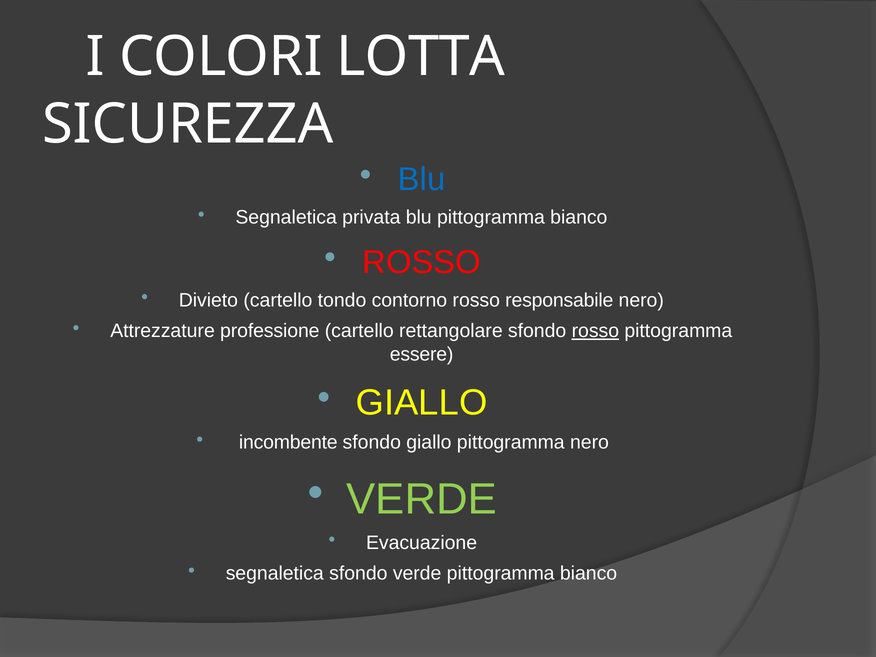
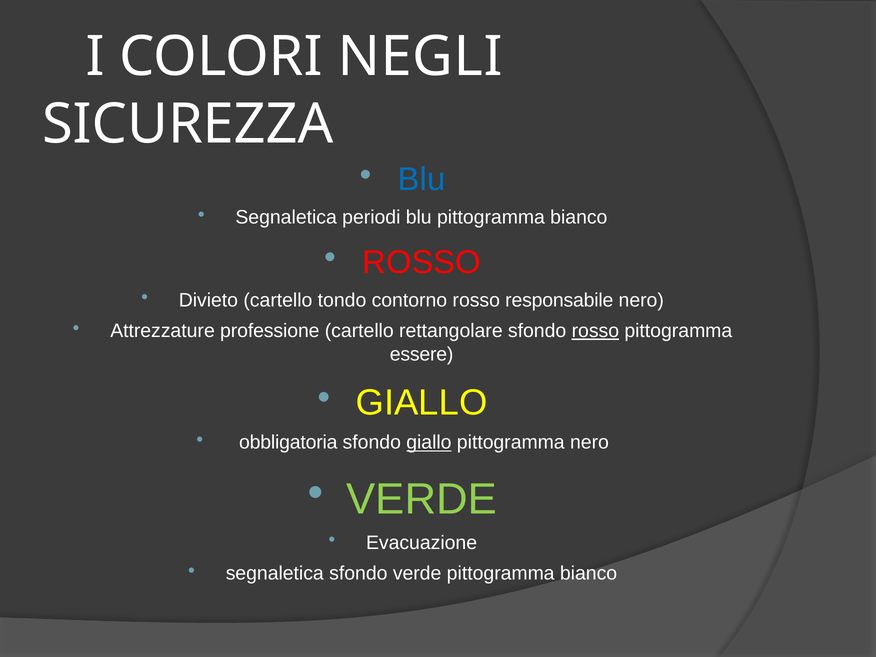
LOTTA: LOTTA -> NEGLI
privata: privata -> periodi
incombente: incombente -> obbligatoria
giallo at (429, 443) underline: none -> present
